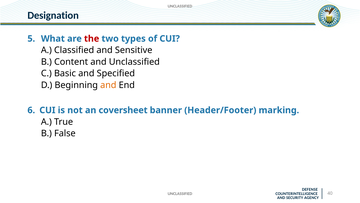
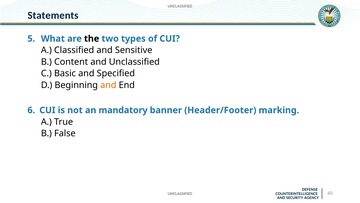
Designation: Designation -> Statements
the colour: red -> black
coversheet: coversheet -> mandatory
